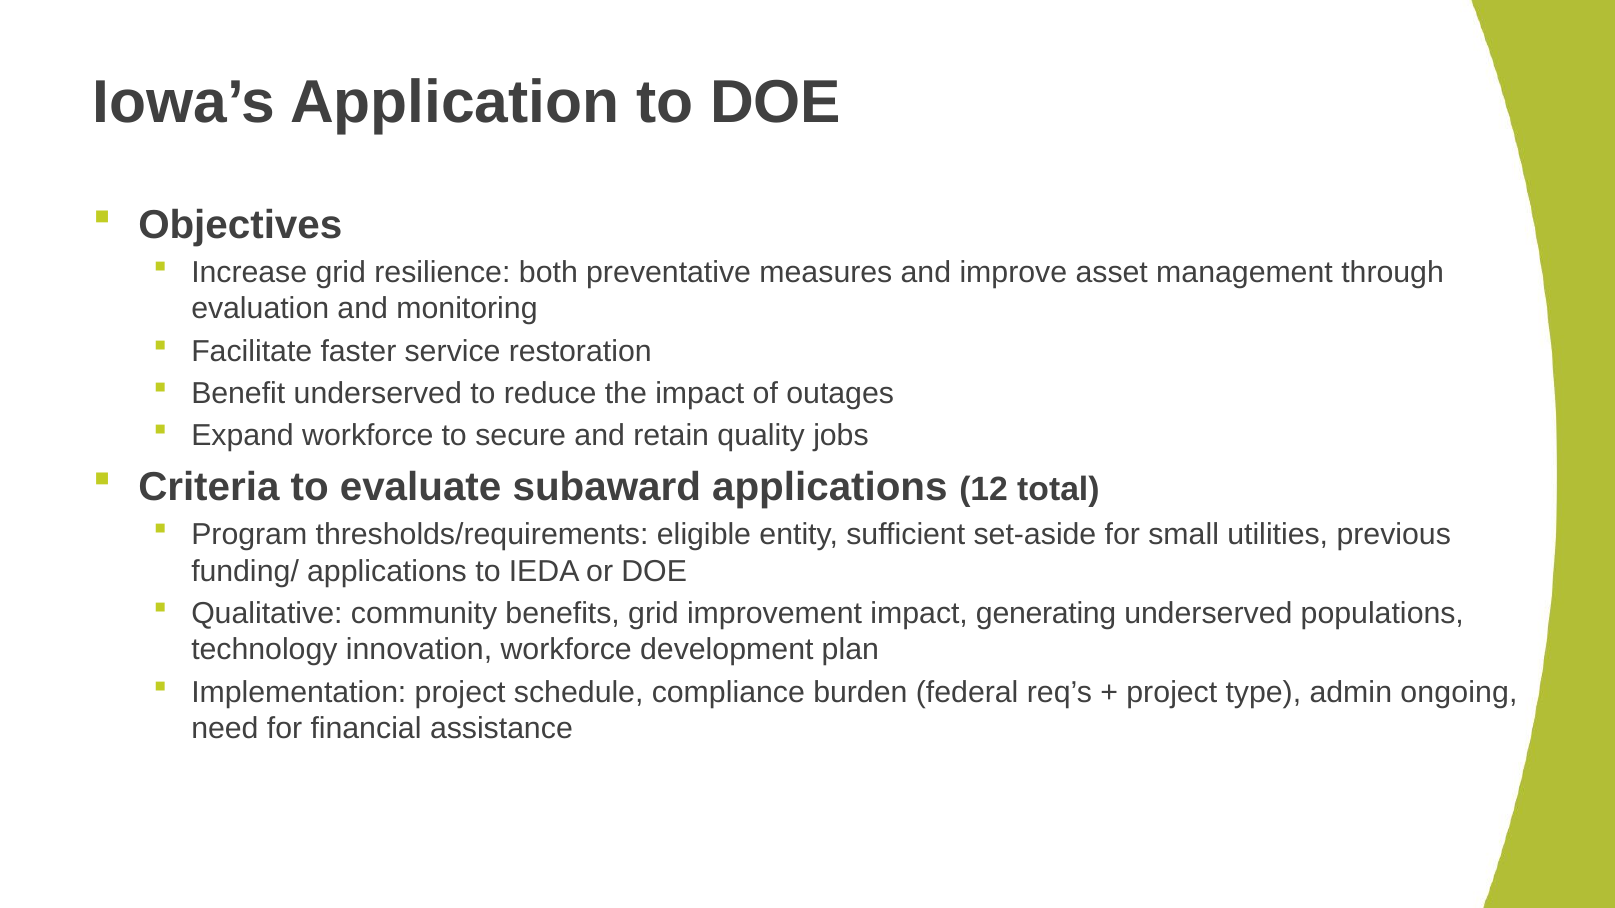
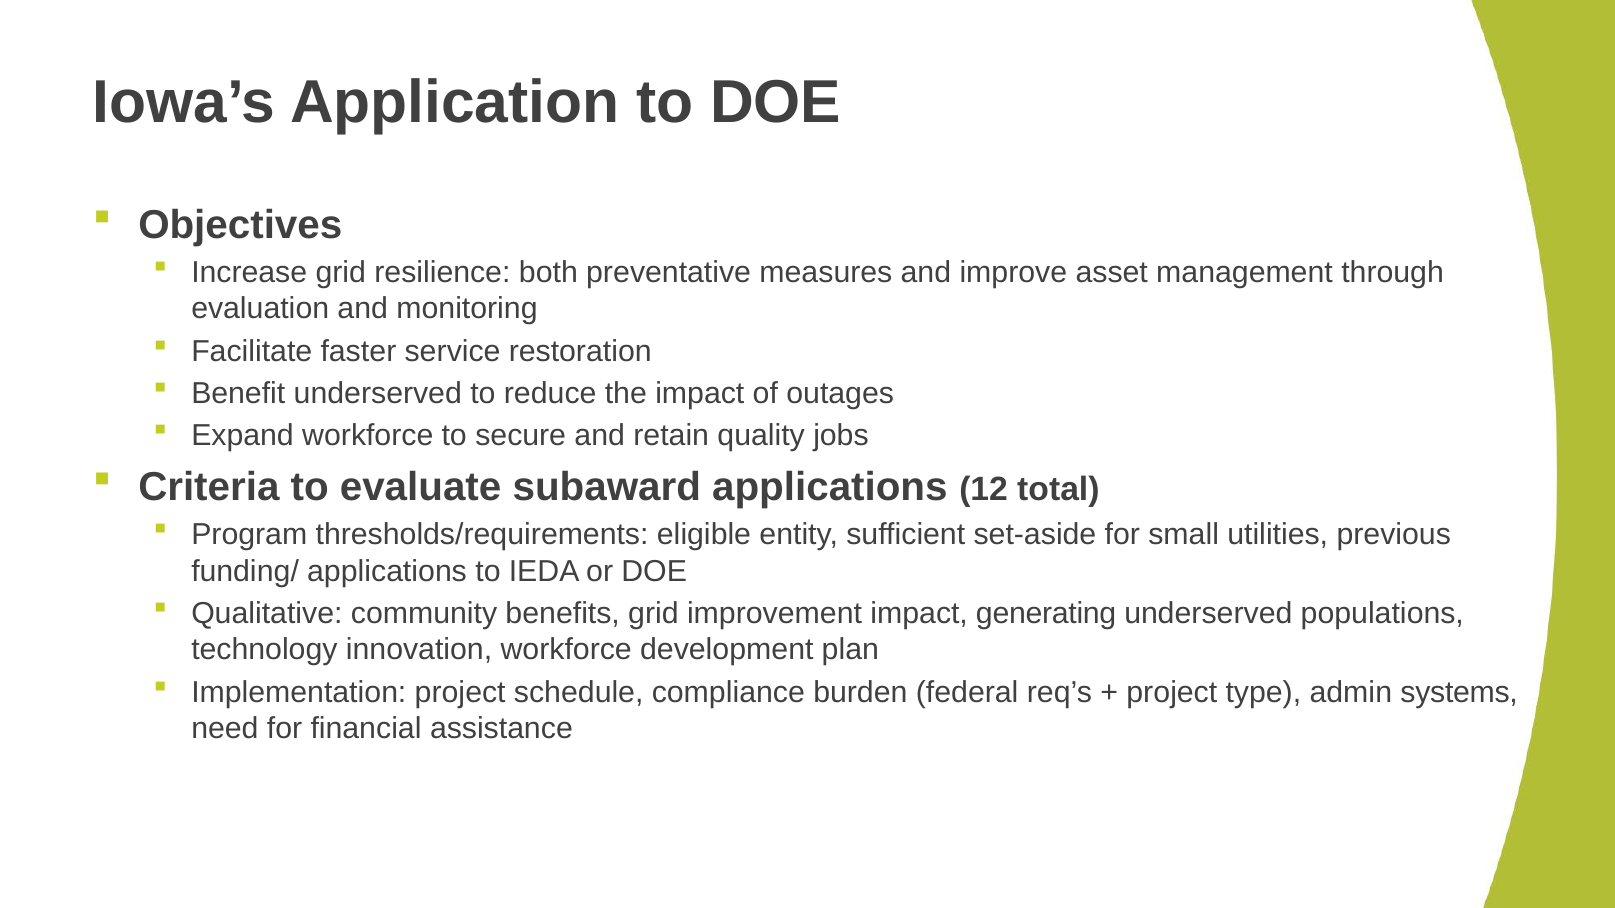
ongoing: ongoing -> systems
